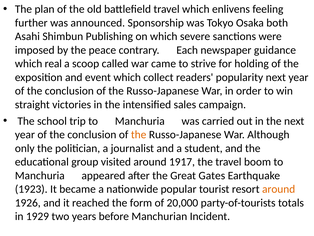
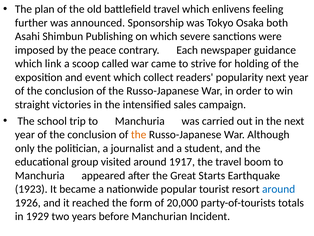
real: real -> link
Gates: Gates -> Starts
around at (279, 189) colour: orange -> blue
